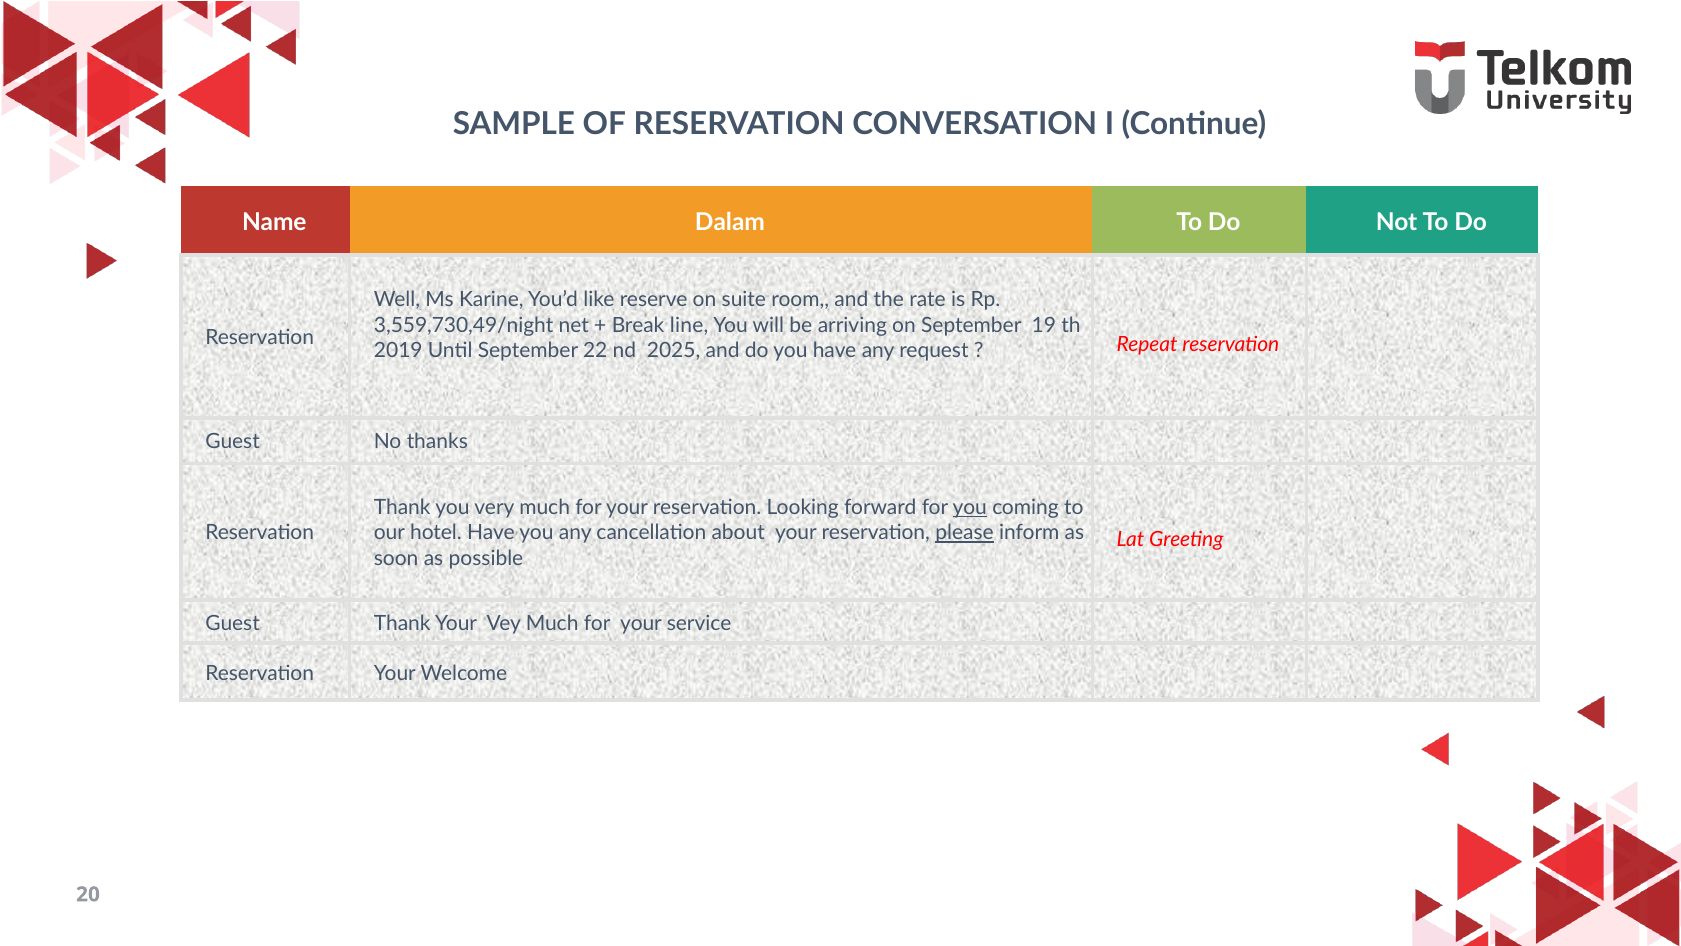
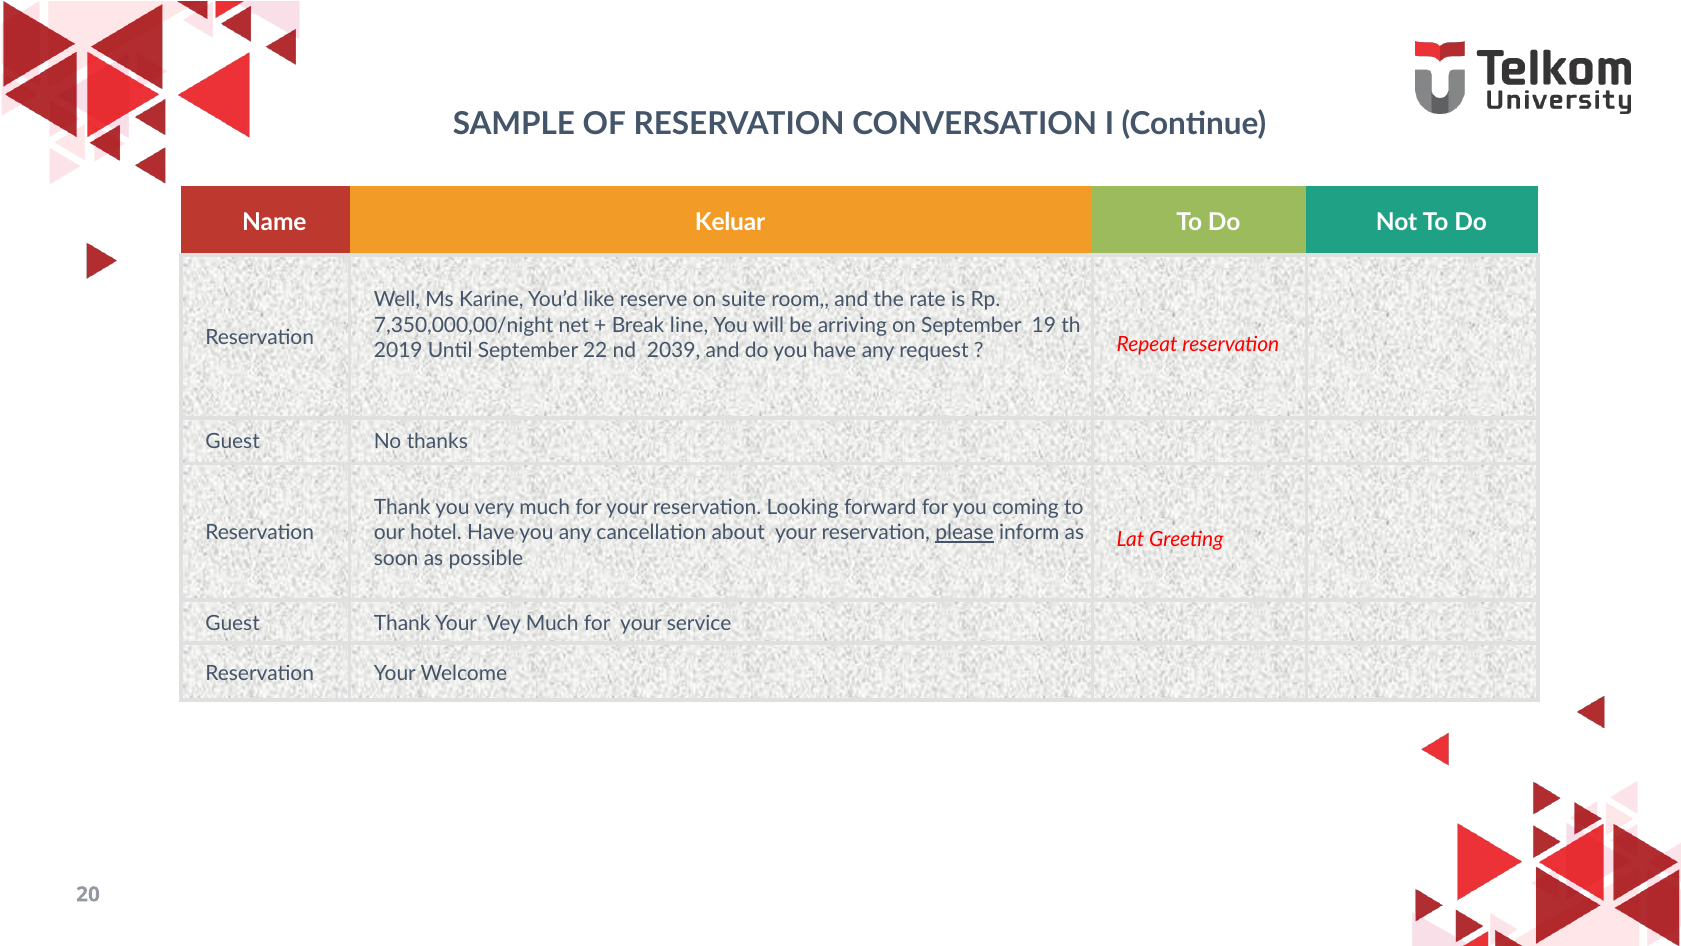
Dalam: Dalam -> Keluar
3,559,730,49/night: 3,559,730,49/night -> 7,350,000,00/night
2025: 2025 -> 2039
you at (970, 508) underline: present -> none
